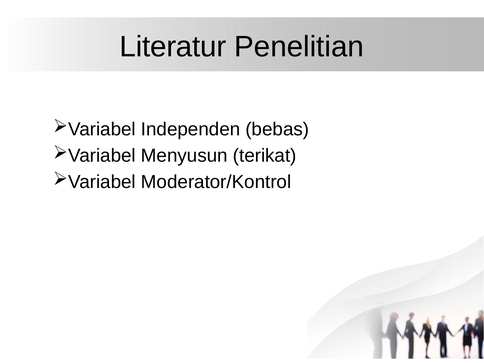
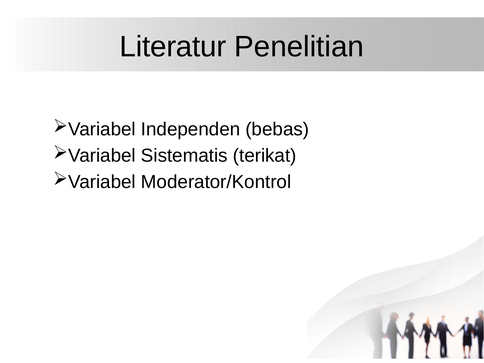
Menyusun: Menyusun -> Sistematis
